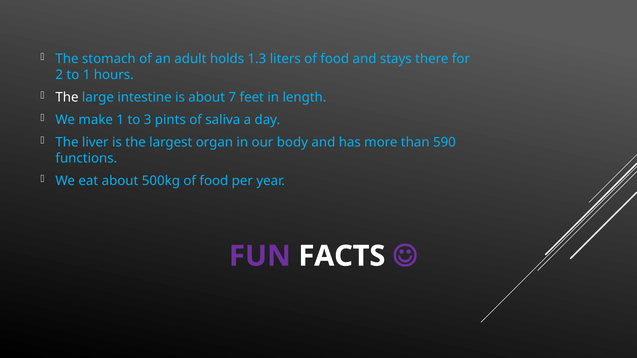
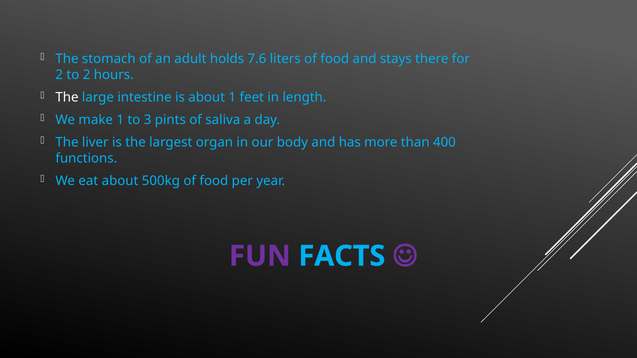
1.3: 1.3 -> 7.6
to 1: 1 -> 2
about 7: 7 -> 1
590: 590 -> 400
FACTS colour: white -> light blue
